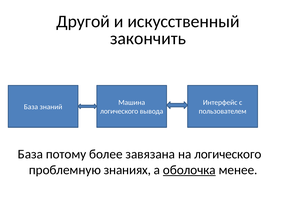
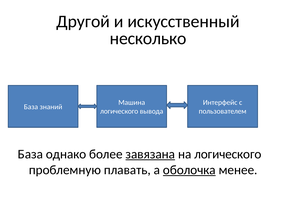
закончить: закончить -> несколько
потому: потому -> однако
завязана underline: none -> present
знаниях: знаниях -> плавать
